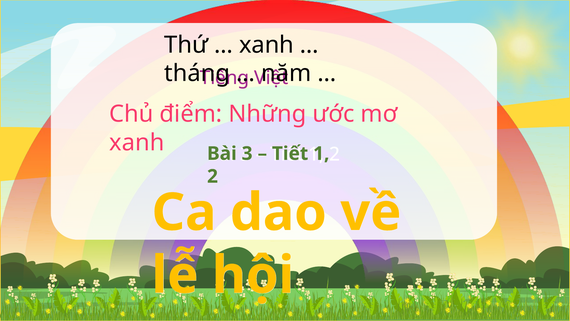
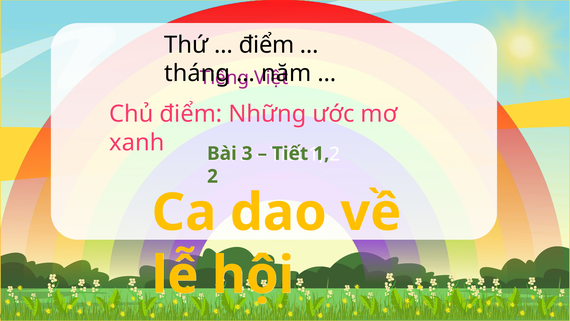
xanh at (267, 45): xanh -> điểm
